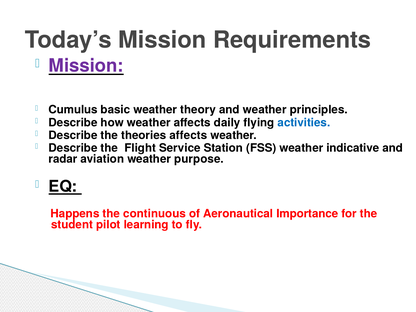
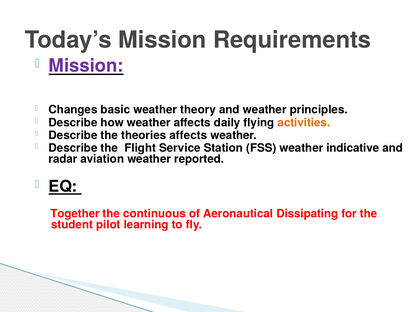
Cumulus: Cumulus -> Changes
activities colour: blue -> orange
purpose: purpose -> reported
Happens: Happens -> Together
Importance: Importance -> Dissipating
